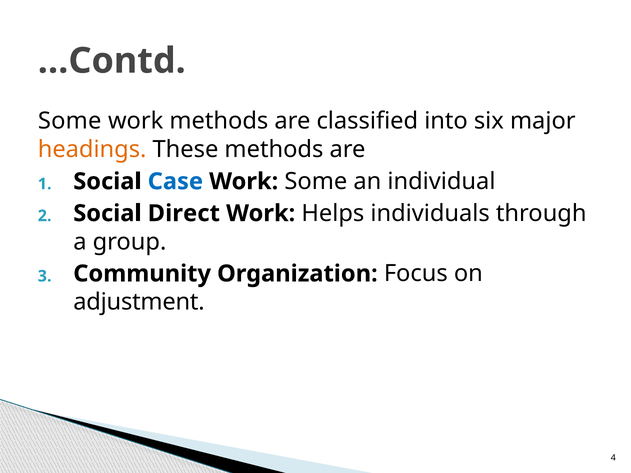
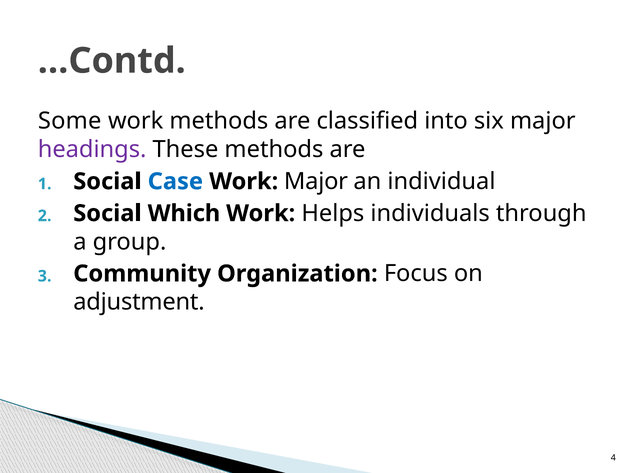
headings colour: orange -> purple
Work Some: Some -> Major
Direct: Direct -> Which
